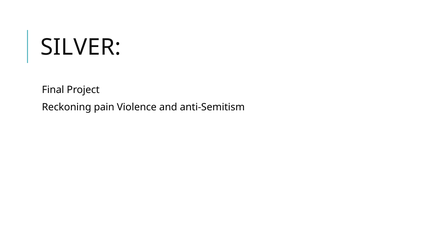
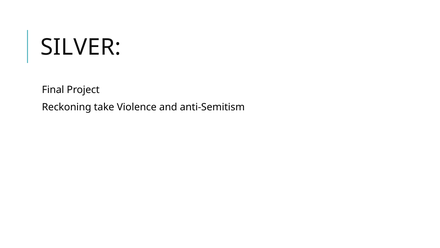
pain: pain -> take
